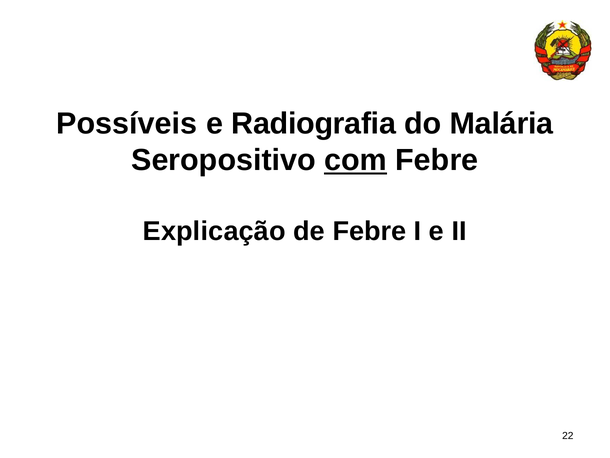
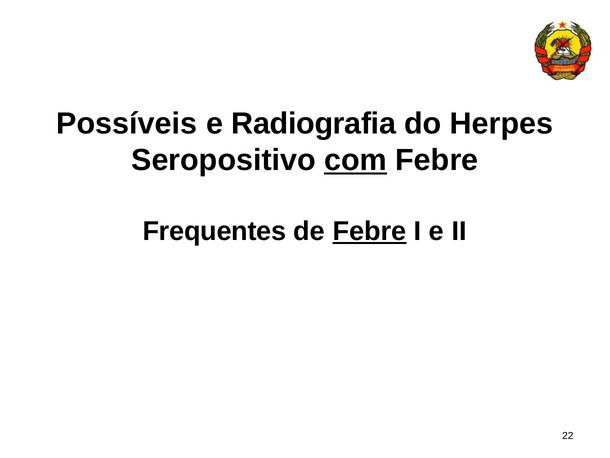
Malária: Malária -> Herpes
Explicação: Explicação -> Frequentes
Febre at (369, 231) underline: none -> present
